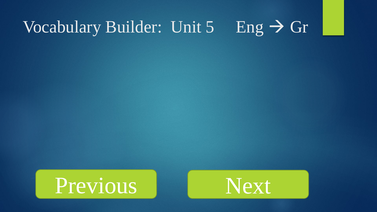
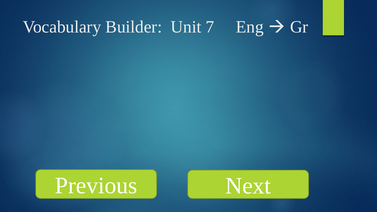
5: 5 -> 7
